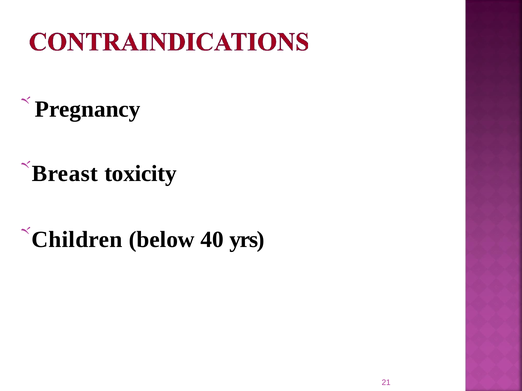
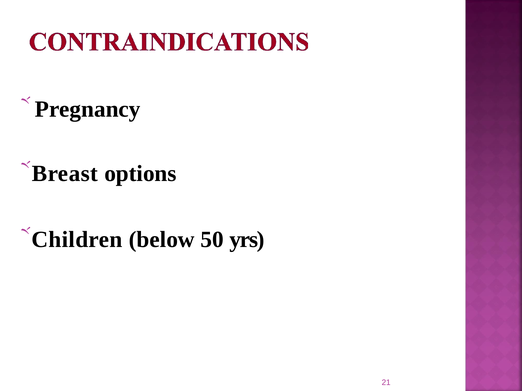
toxicity: toxicity -> options
40: 40 -> 50
